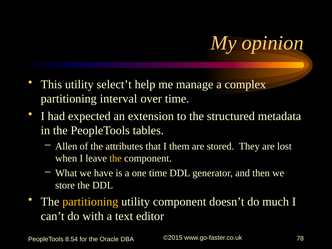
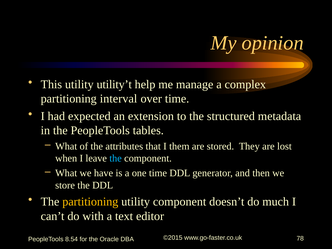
select’t: select’t -> utility’t
Allen at (66, 146): Allen -> What
the at (116, 158) colour: yellow -> light blue
